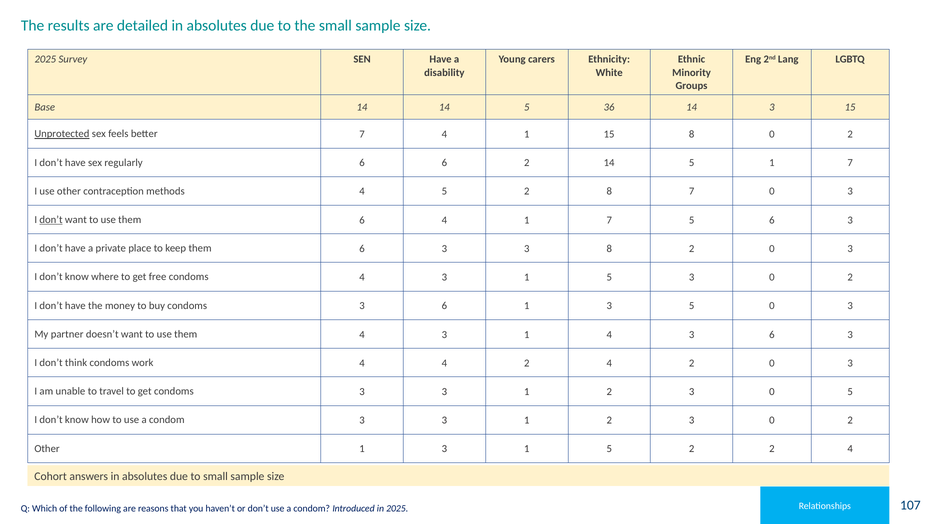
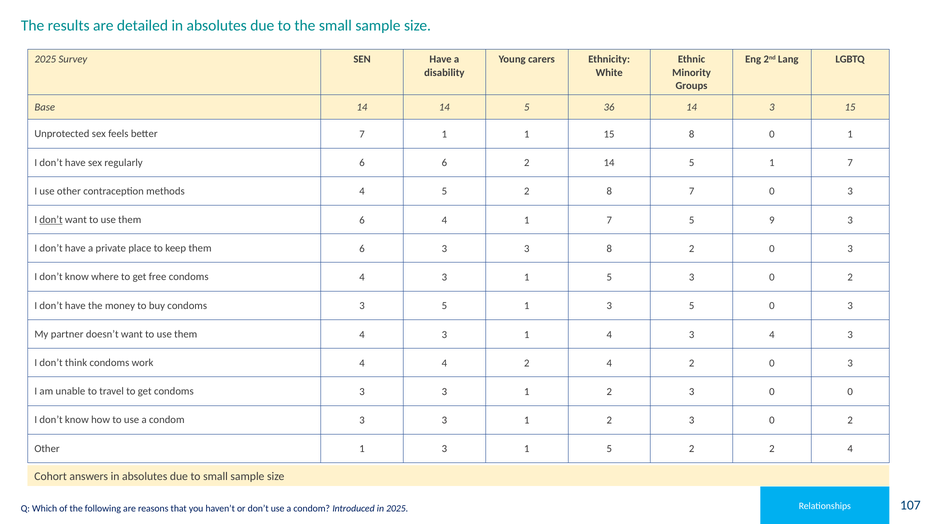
Unprotected underline: present -> none
7 4: 4 -> 1
8 0 2: 2 -> 1
5 6: 6 -> 9
condoms 3 6: 6 -> 5
4 3 6: 6 -> 4
0 5: 5 -> 0
